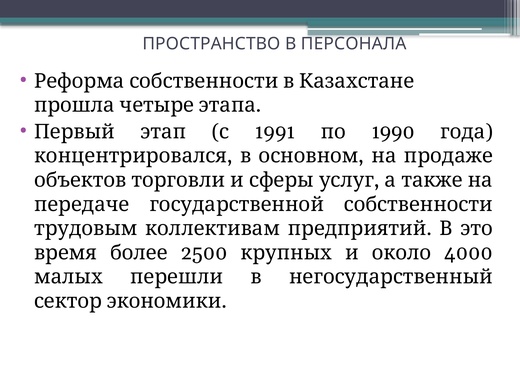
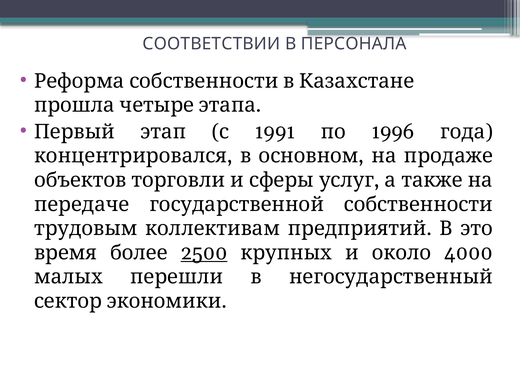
ПРОСТРАНСТВО: ПРОСТРАНСТВО -> СООТВЕТСТВИИ
1990: 1990 -> 1996
2500 underline: none -> present
